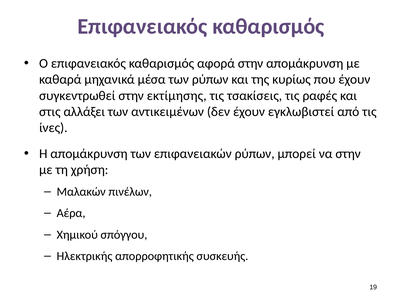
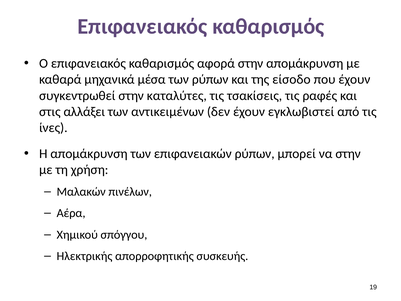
κυρίως: κυρίως -> είσοδο
εκτίμησης: εκτίμησης -> καταλύτες
